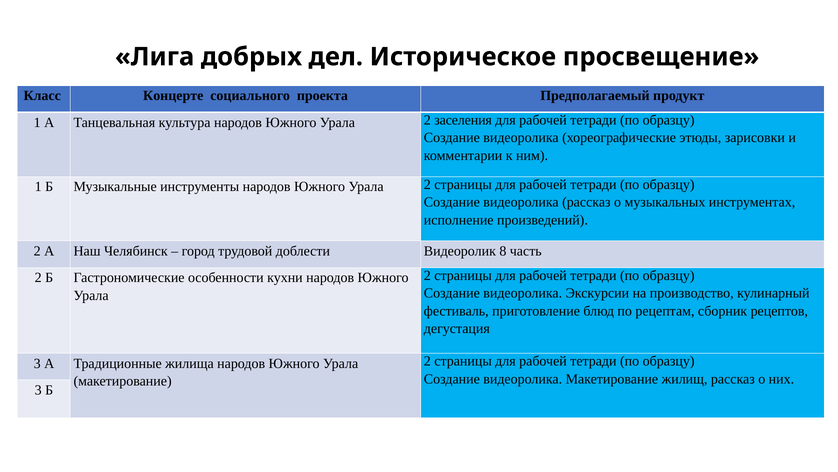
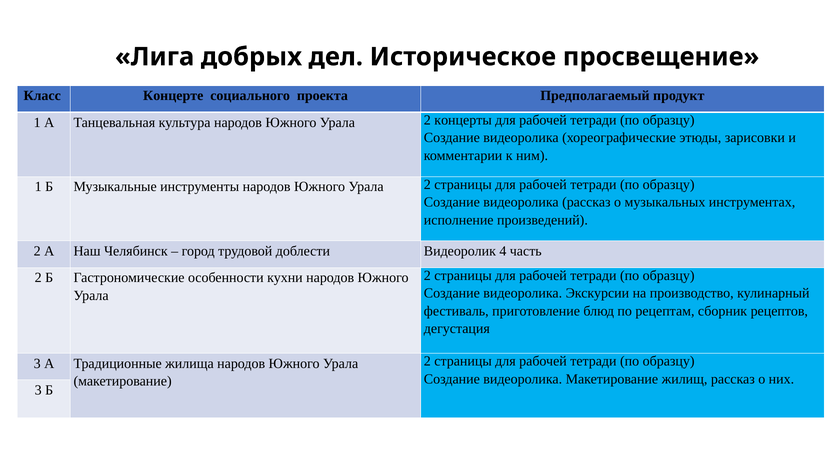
заселения: заселения -> концерты
8: 8 -> 4
